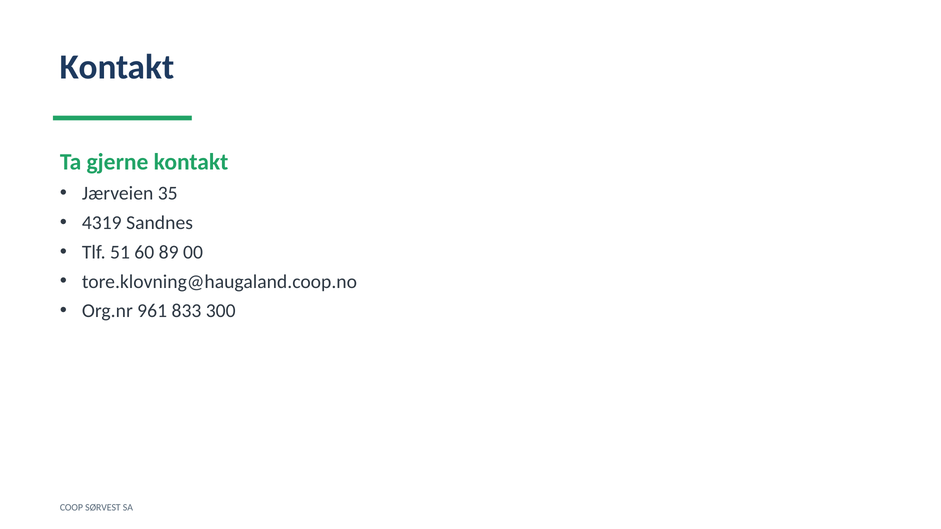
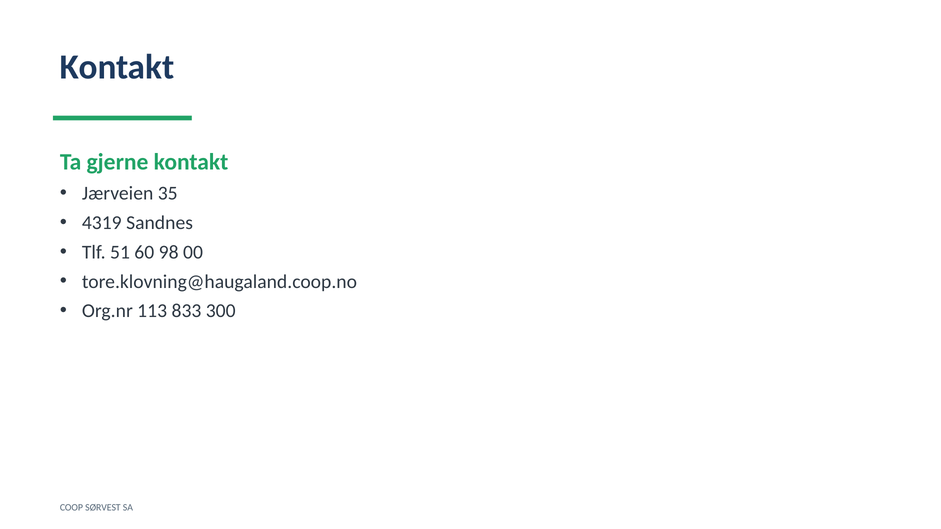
89: 89 -> 98
961: 961 -> 113
